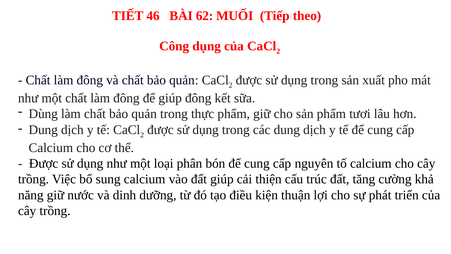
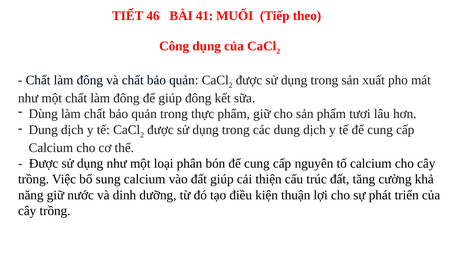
62: 62 -> 41
